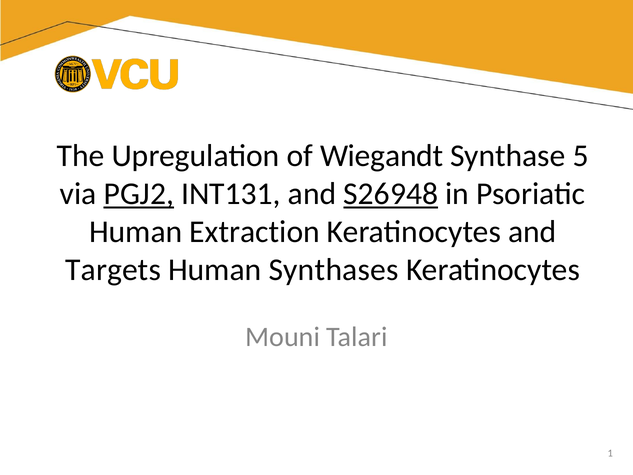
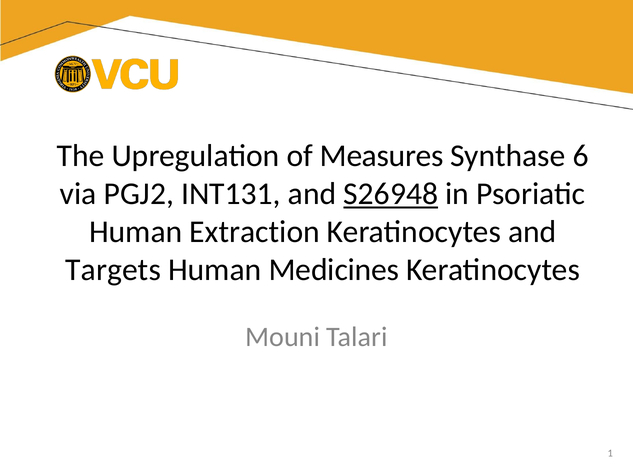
Wiegandt: Wiegandt -> Measures
5: 5 -> 6
PGJ2 underline: present -> none
Synthases: Synthases -> Medicines
